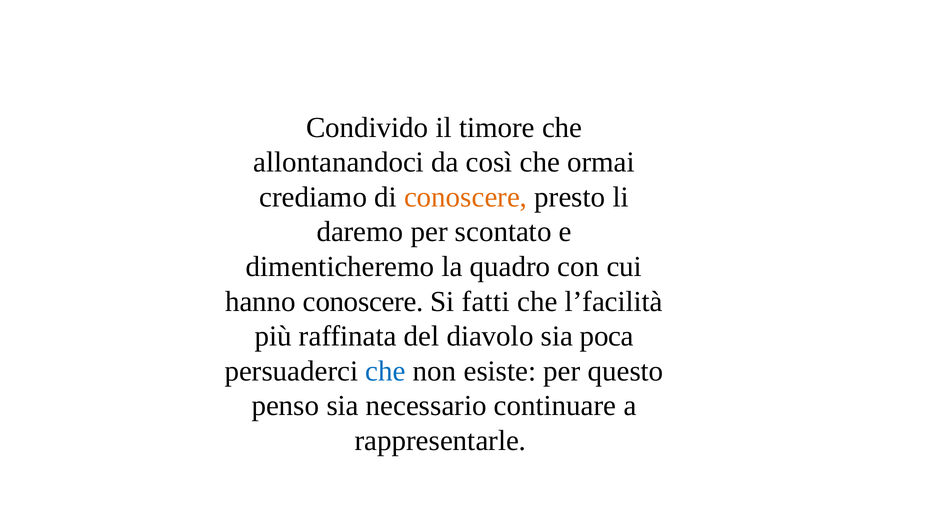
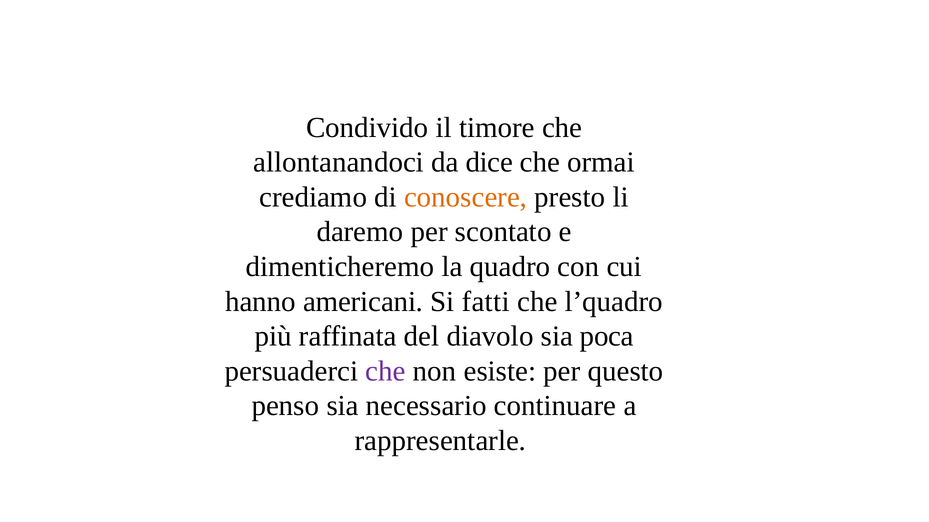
così: così -> dice
hanno conoscere: conoscere -> americani
l’facilità: l’facilità -> l’quadro
che at (386, 371) colour: blue -> purple
